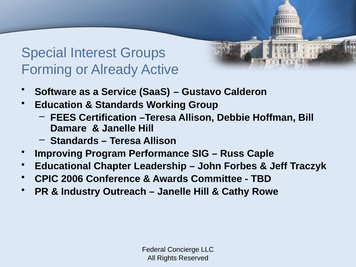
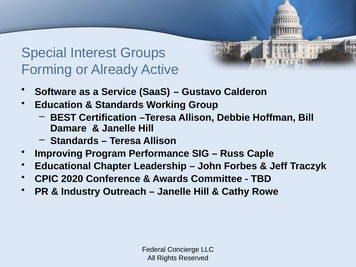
FEES: FEES -> BEST
2006: 2006 -> 2020
